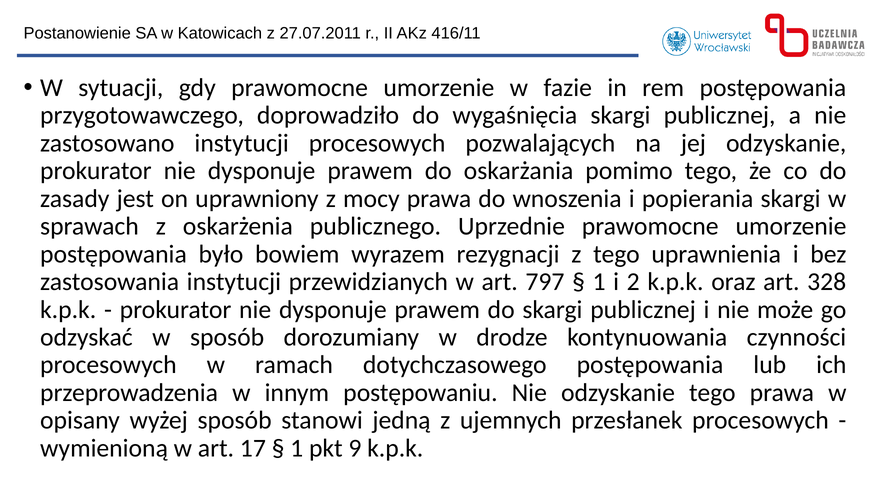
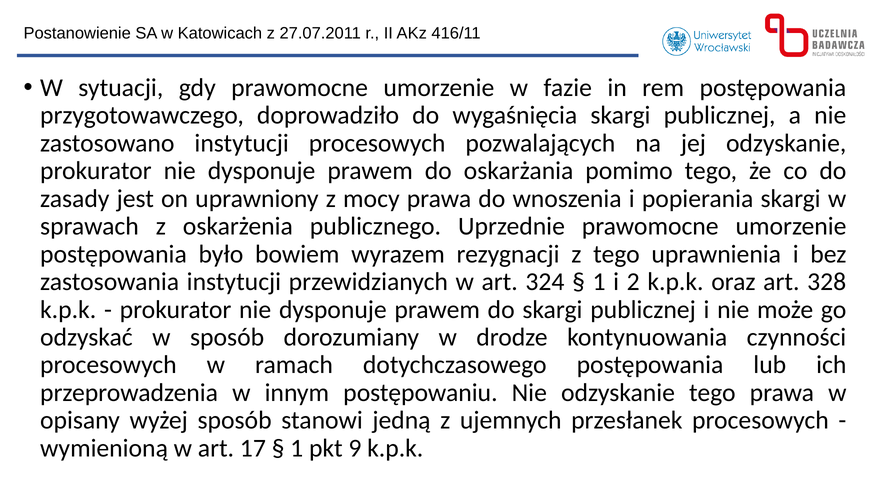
797: 797 -> 324
